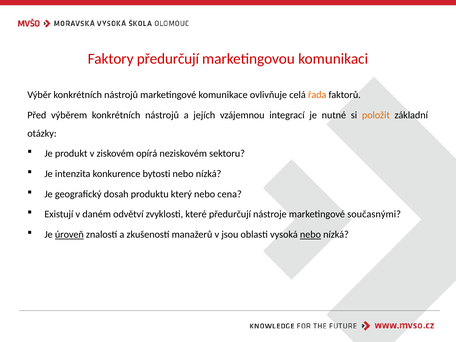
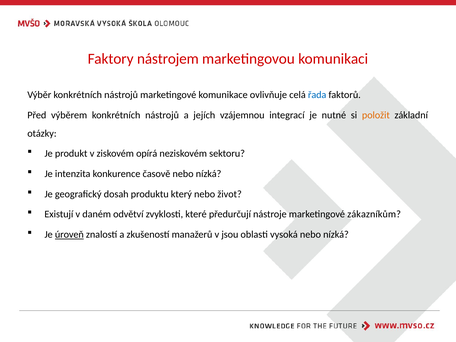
Faktory předurčují: předurčují -> nástrojem
řada colour: orange -> blue
bytosti: bytosti -> časově
cena: cena -> život
současnými: současnými -> zákazníkům
nebo at (310, 235) underline: present -> none
